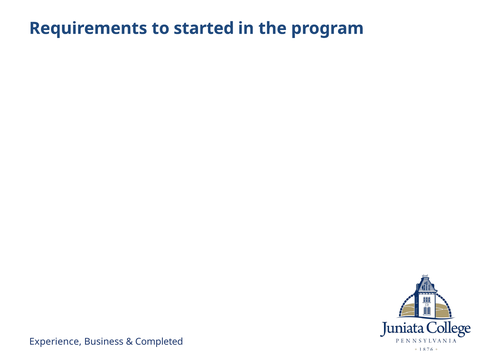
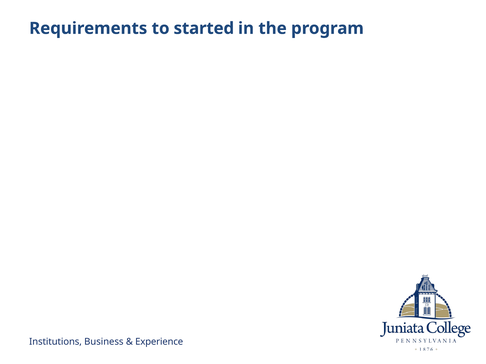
Experience: Experience -> Institutions
Completed: Completed -> Experience
